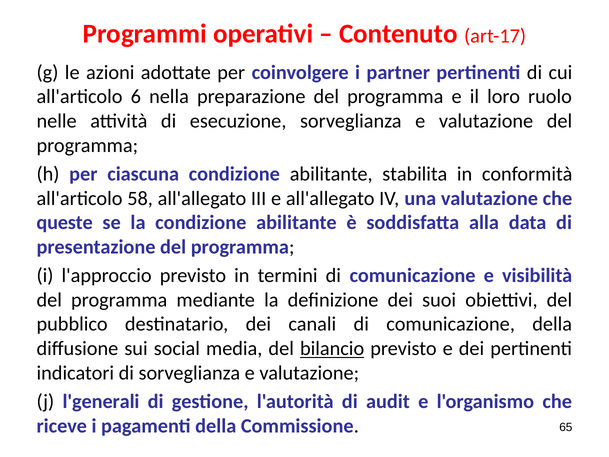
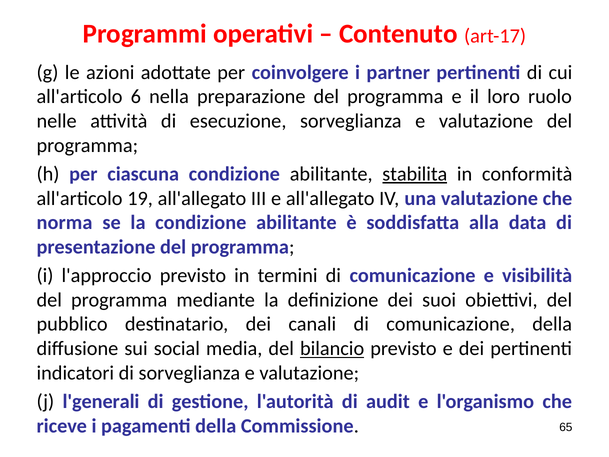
stabilita underline: none -> present
58: 58 -> 19
queste: queste -> norma
